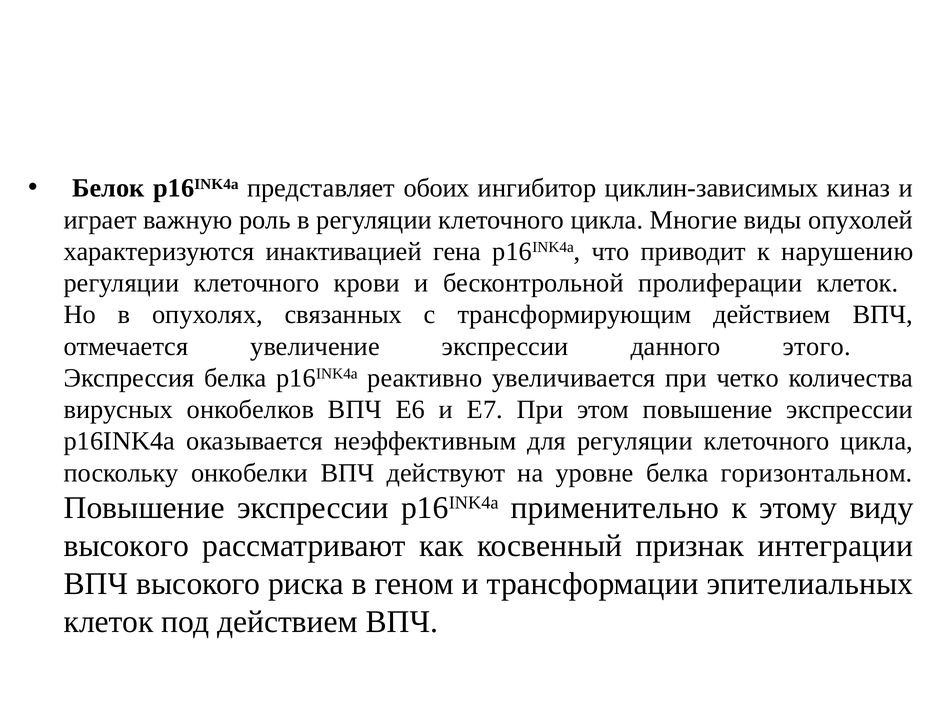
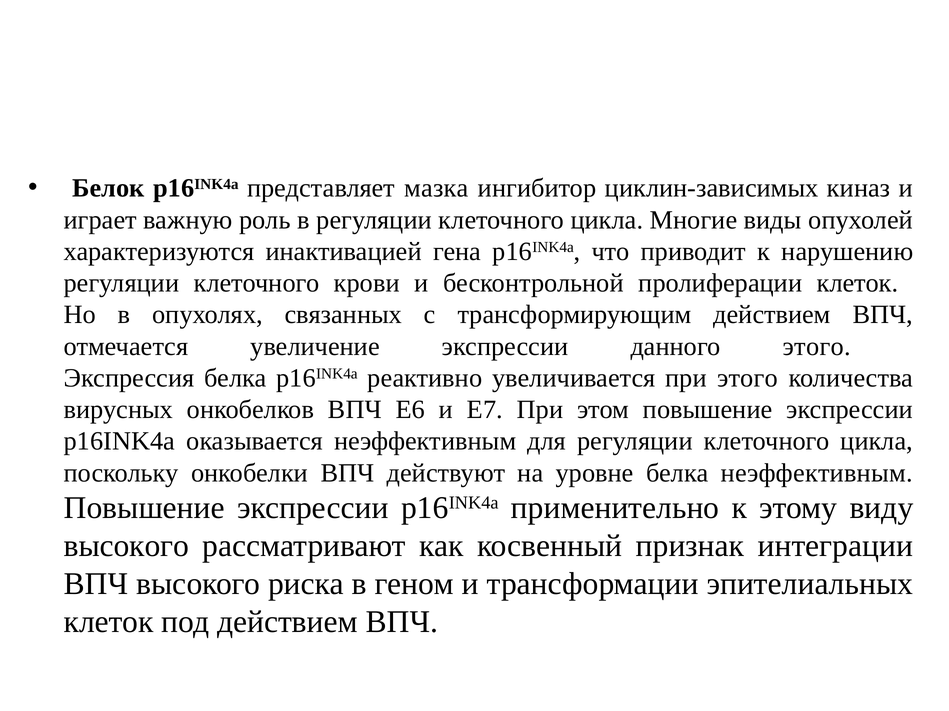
обоих: обоих -> мазка
при четко: четко -> этого
белка горизонтальном: горизонтальном -> неэффективным
